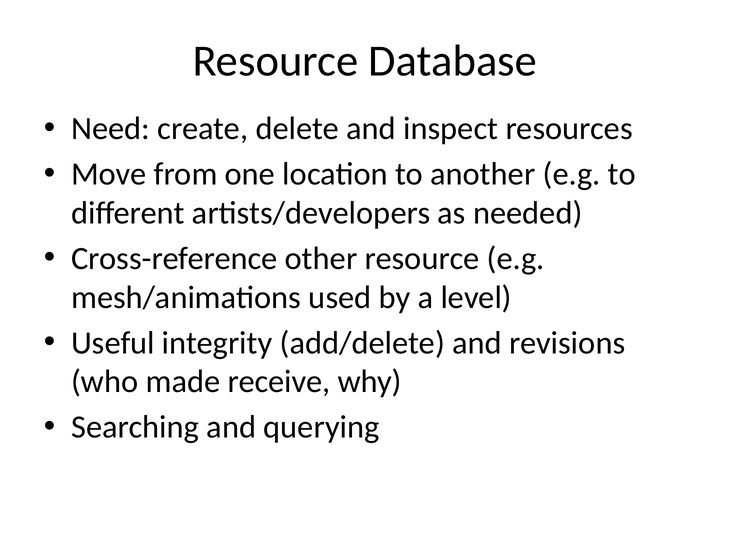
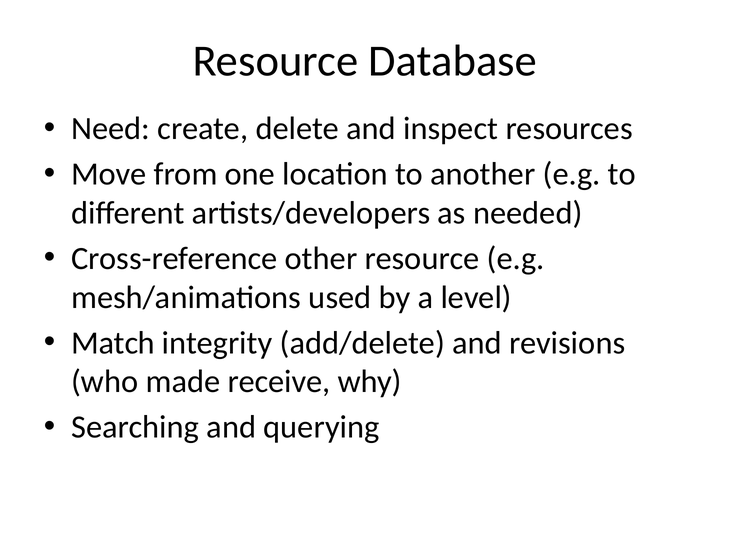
Useful: Useful -> Match
